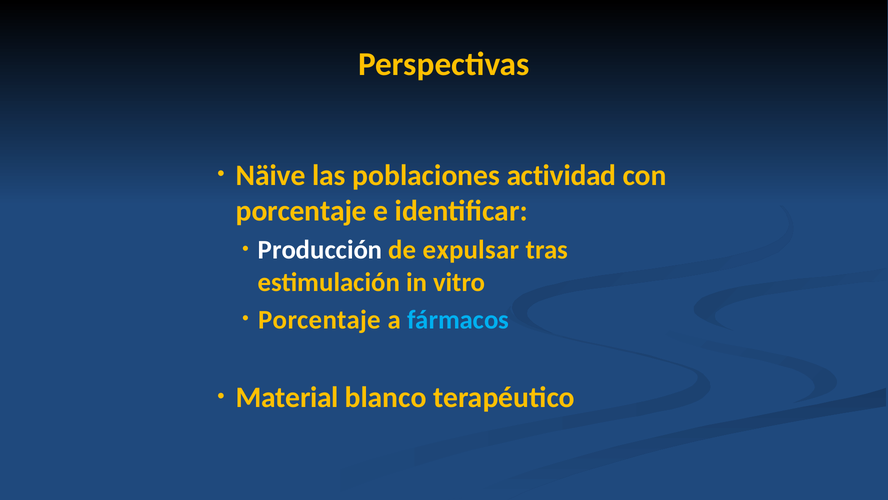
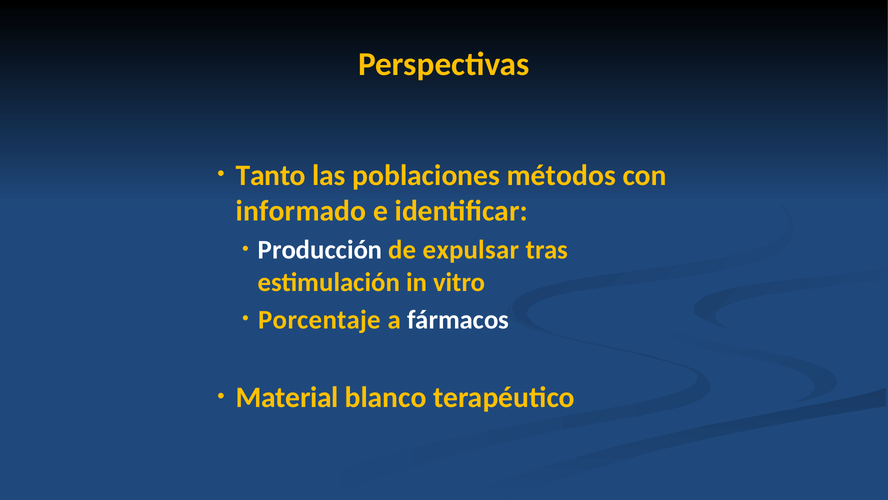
Näive: Näive -> Tanto
actividad: actividad -> métodos
porcentaje at (301, 211): porcentaje -> informado
fármacos colour: light blue -> white
